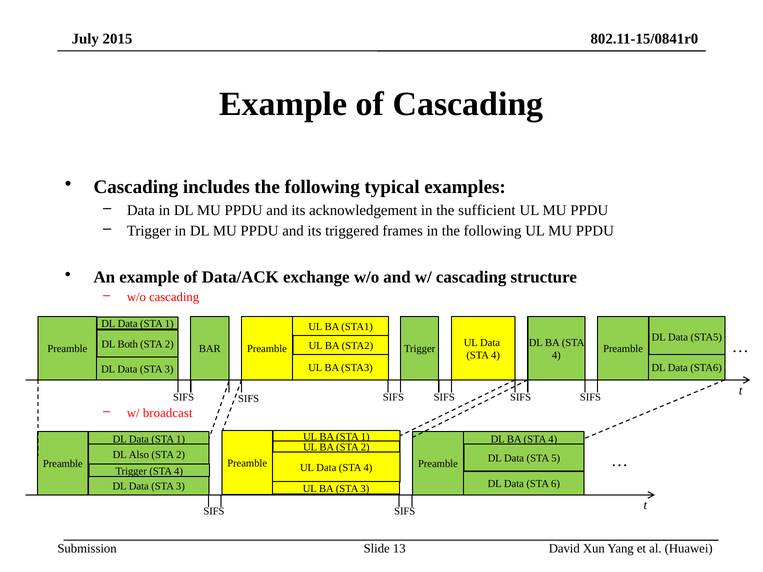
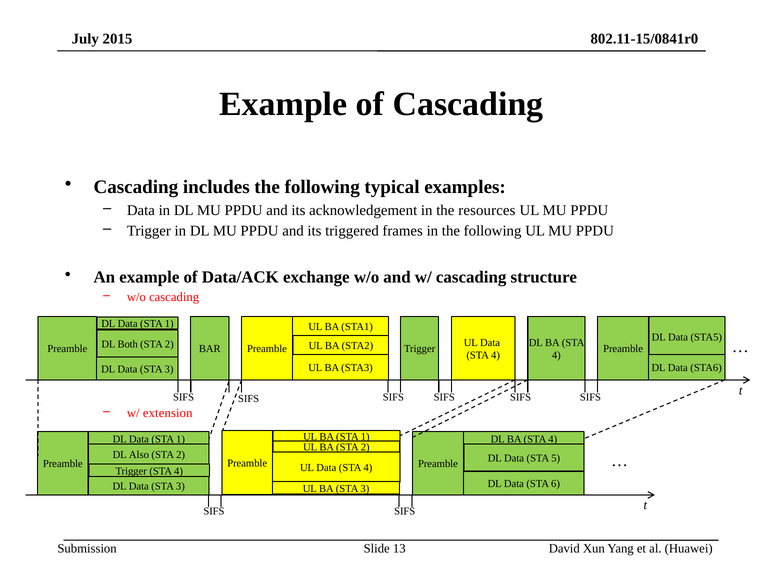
sufficient: sufficient -> resources
broadcast: broadcast -> extension
